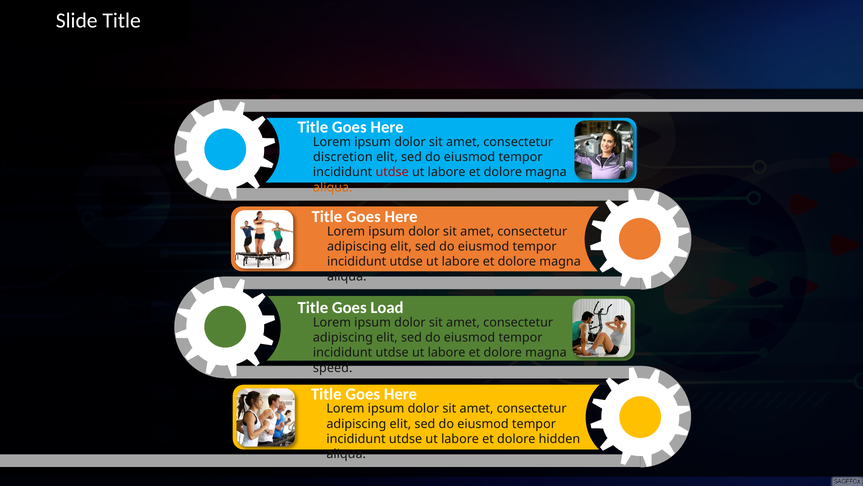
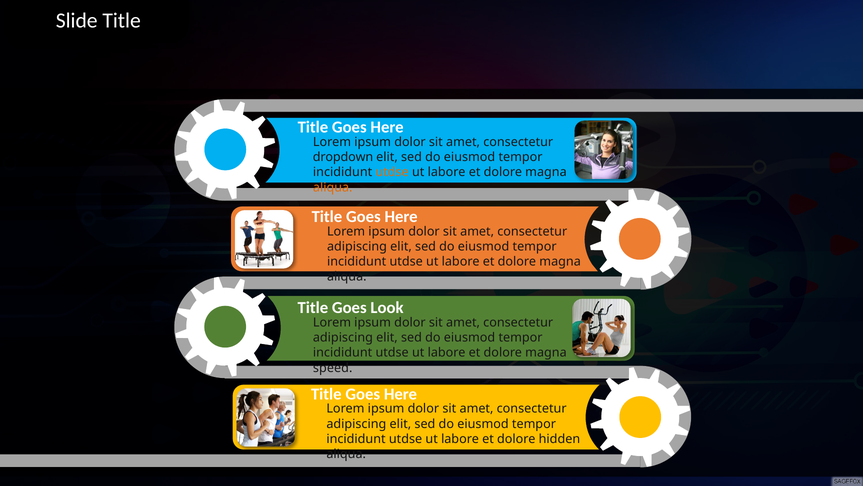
discretion: discretion -> dropdown
utdse at (392, 172) colour: red -> orange
Load: Load -> Look
